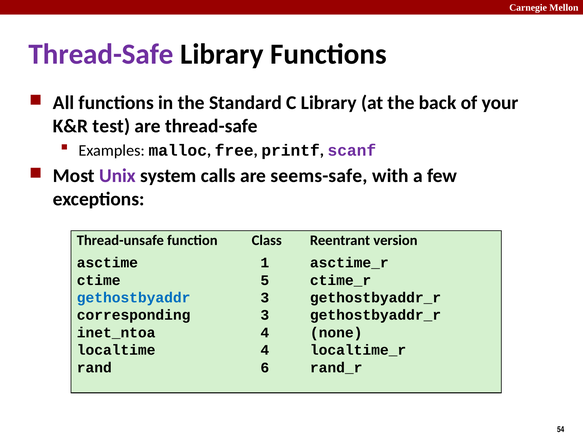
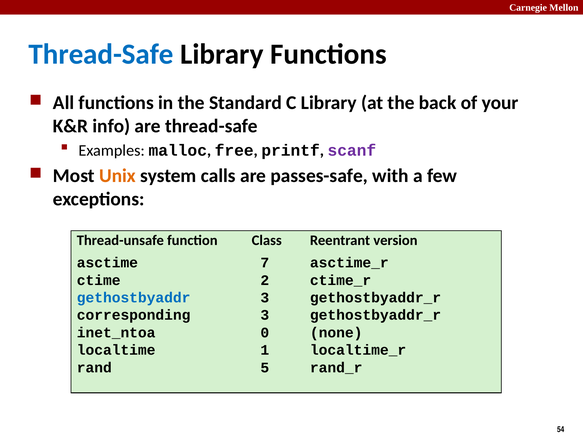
Thread-Safe at (101, 54) colour: purple -> blue
test: test -> info
Unix colour: purple -> orange
seems-safe: seems-safe -> passes-safe
1: 1 -> 7
5: 5 -> 2
inet_ntoa 4: 4 -> 0
localtime 4: 4 -> 1
6: 6 -> 5
